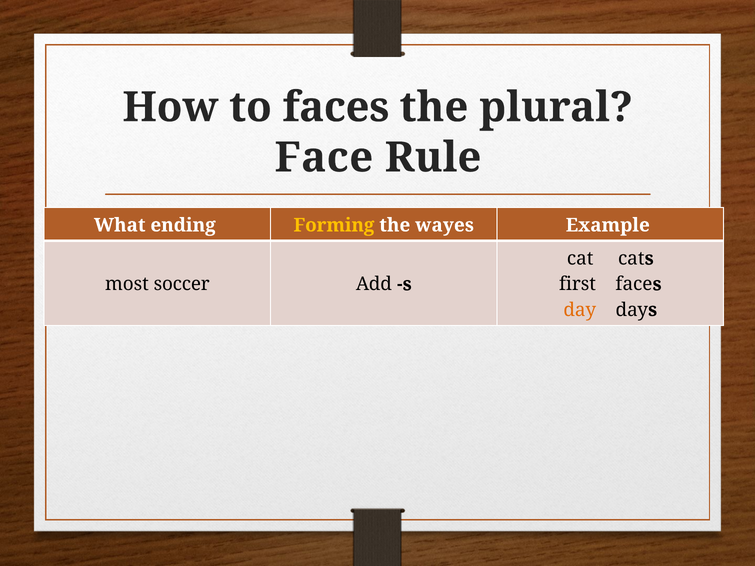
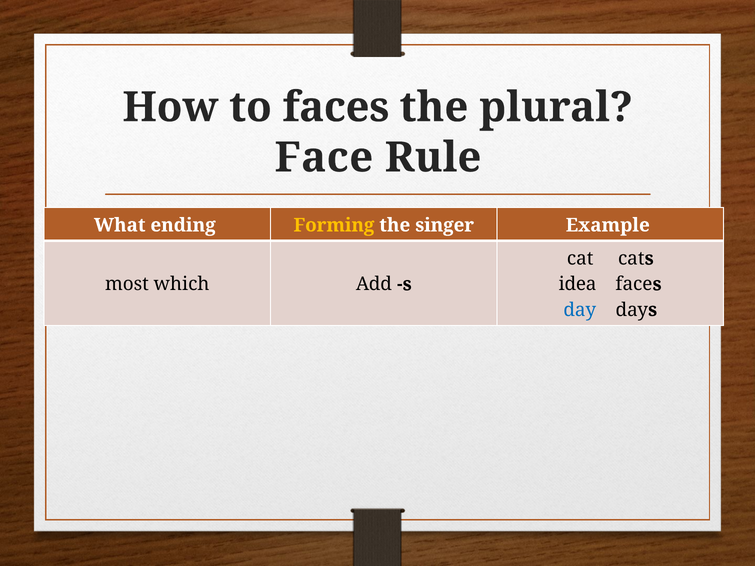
wayes: wayes -> singer
soccer: soccer -> which
first: first -> idea
day colour: orange -> blue
